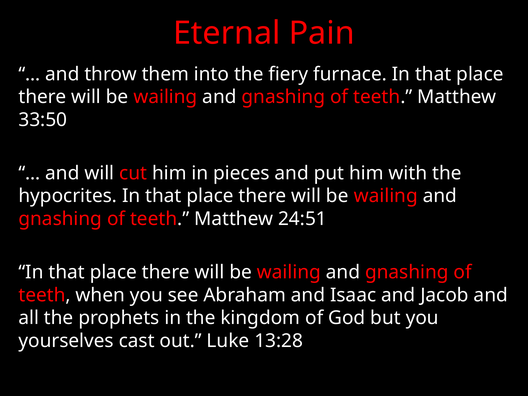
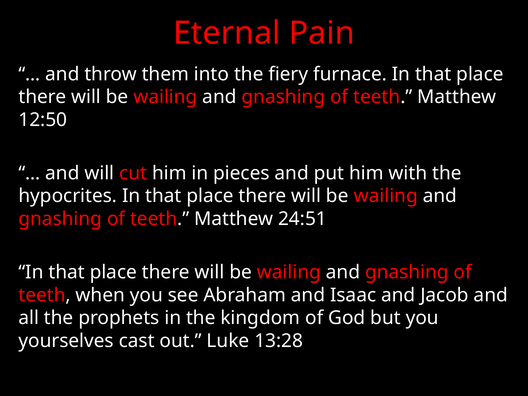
33:50: 33:50 -> 12:50
